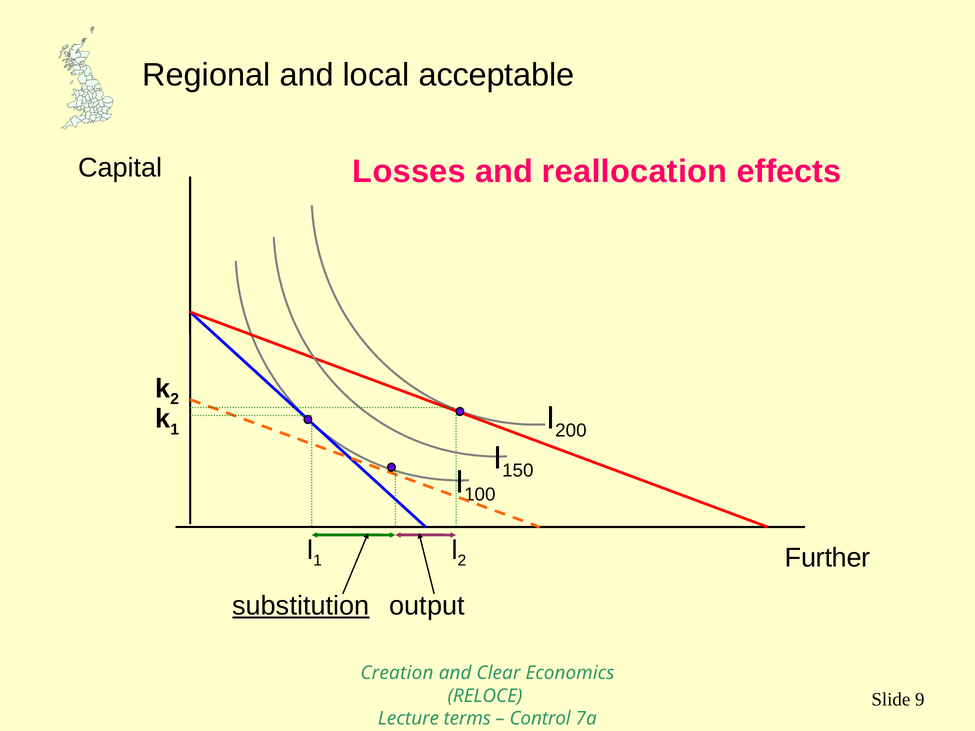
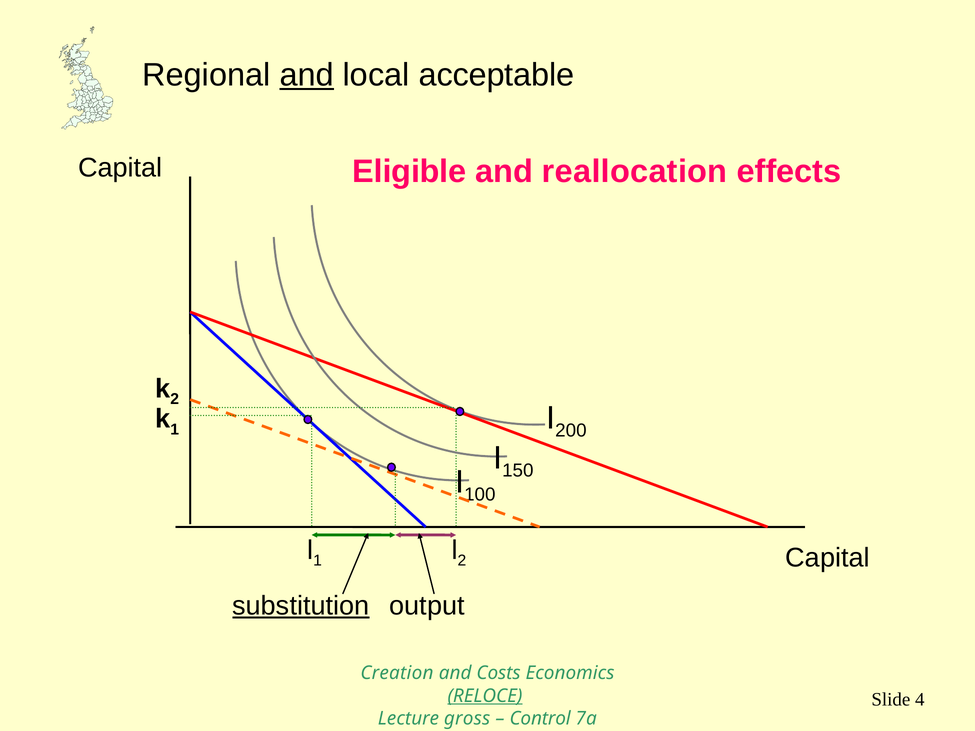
and at (307, 75) underline: none -> present
Losses: Losses -> Eligible
Further at (828, 558): Further -> Capital
Clear: Clear -> Costs
RELOCE underline: none -> present
9: 9 -> 4
terms: terms -> gross
